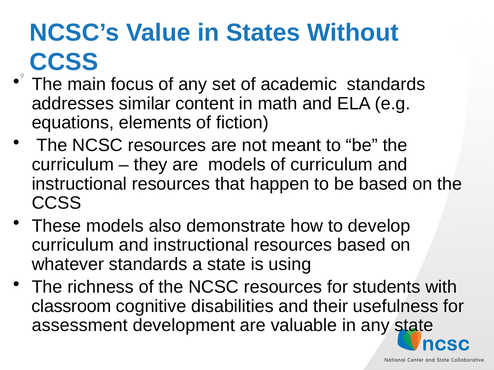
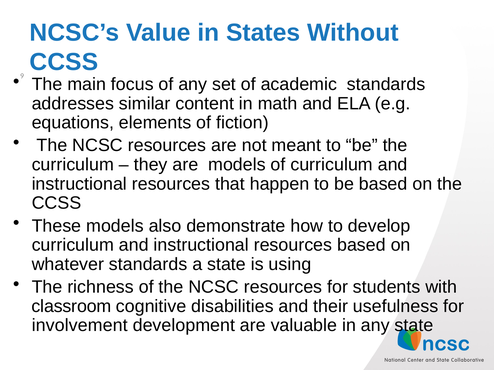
assessment: assessment -> involvement
